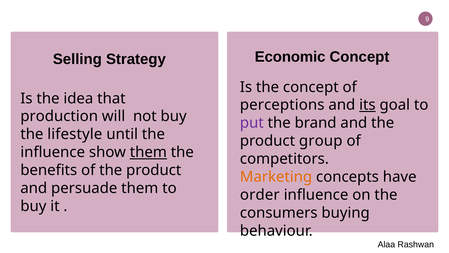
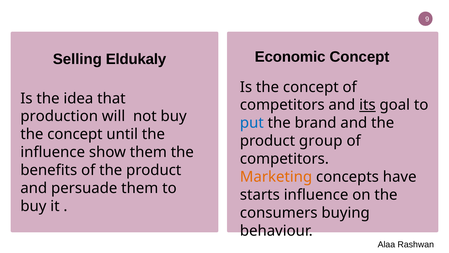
Strategy: Strategy -> Eldukaly
perceptions at (282, 105): perceptions -> competitors
put colour: purple -> blue
lifestyle at (75, 134): lifestyle -> concept
them at (148, 152) underline: present -> none
order: order -> starts
